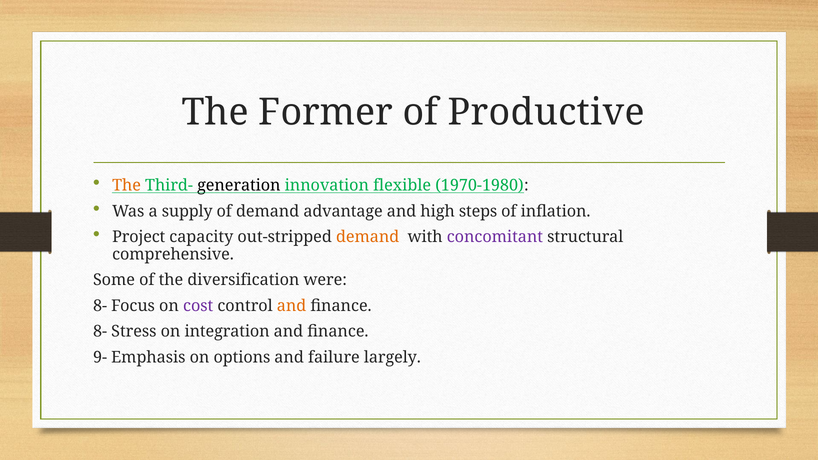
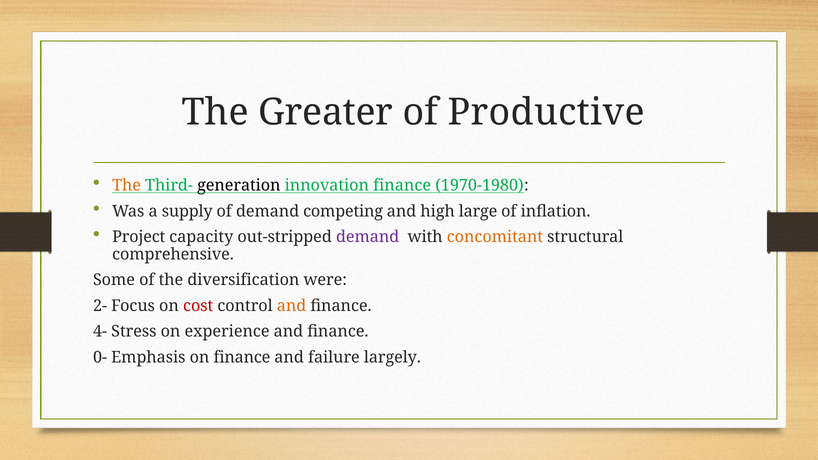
Former: Former -> Greater
innovation flexible: flexible -> finance
advantage: advantage -> competing
steps: steps -> large
demand at (368, 237) colour: orange -> purple
concomitant colour: purple -> orange
8- at (100, 306): 8- -> 2-
cost colour: purple -> red
8- at (100, 332): 8- -> 4-
integration: integration -> experience
9-: 9- -> 0-
on options: options -> finance
